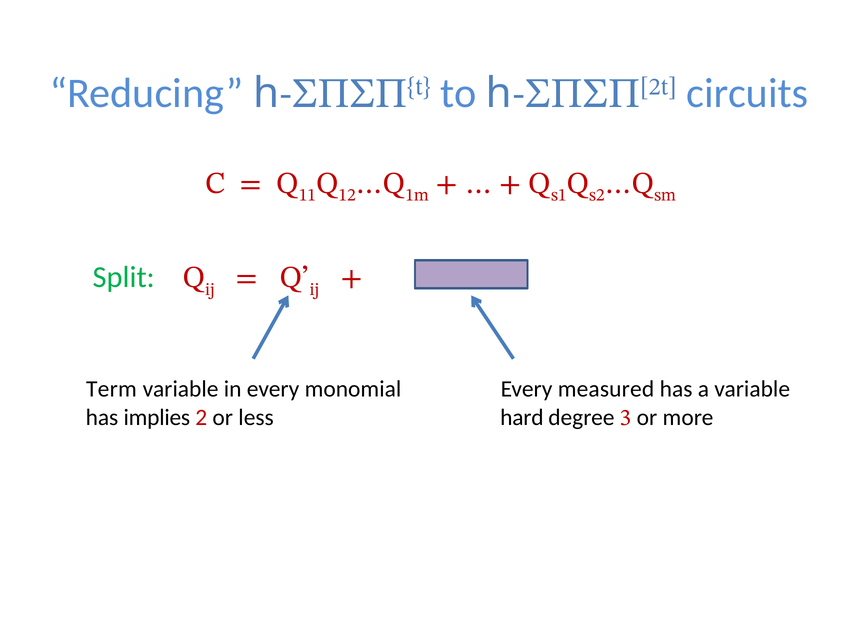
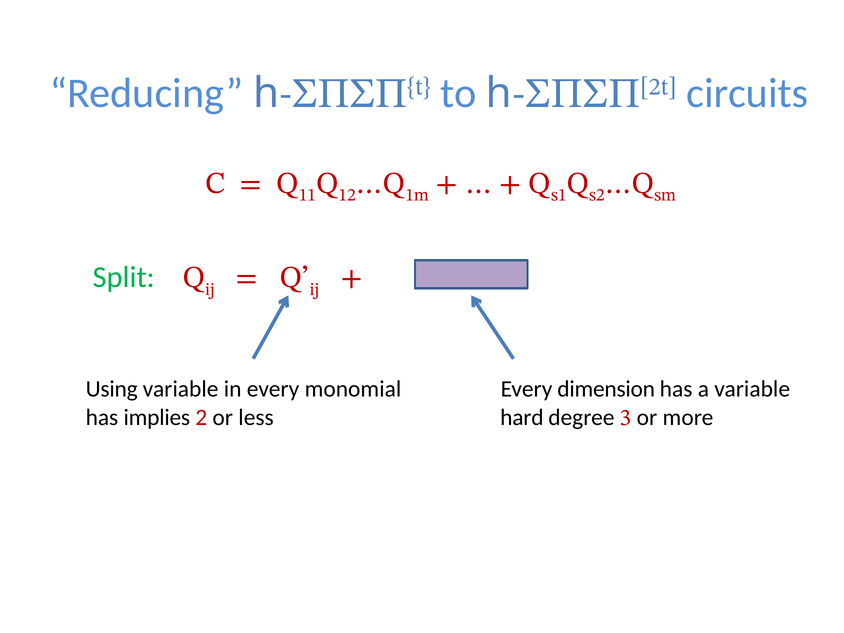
Term: Term -> Using
measured: measured -> dimension
